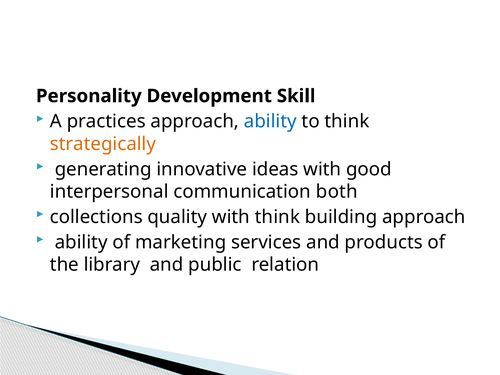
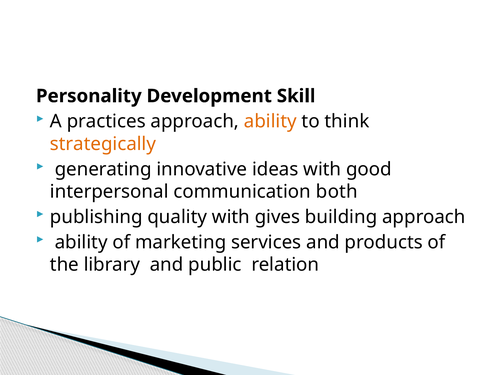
ability at (270, 121) colour: blue -> orange
collections: collections -> publishing
with think: think -> gives
